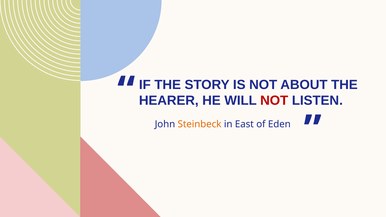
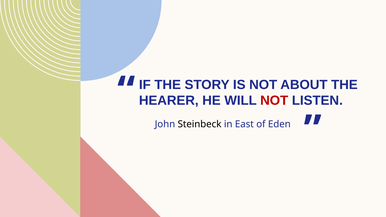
Steinbeck colour: orange -> black
